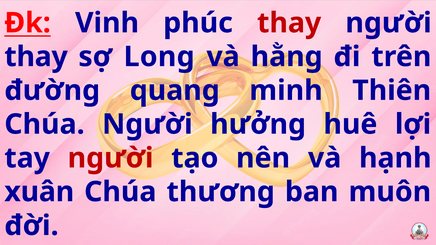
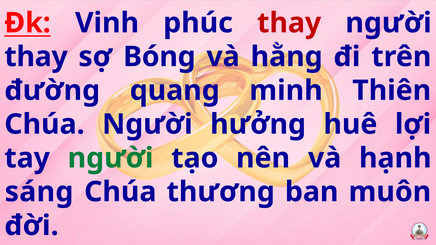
Long: Long -> Bóng
người at (111, 158) colour: red -> green
xuân: xuân -> sáng
